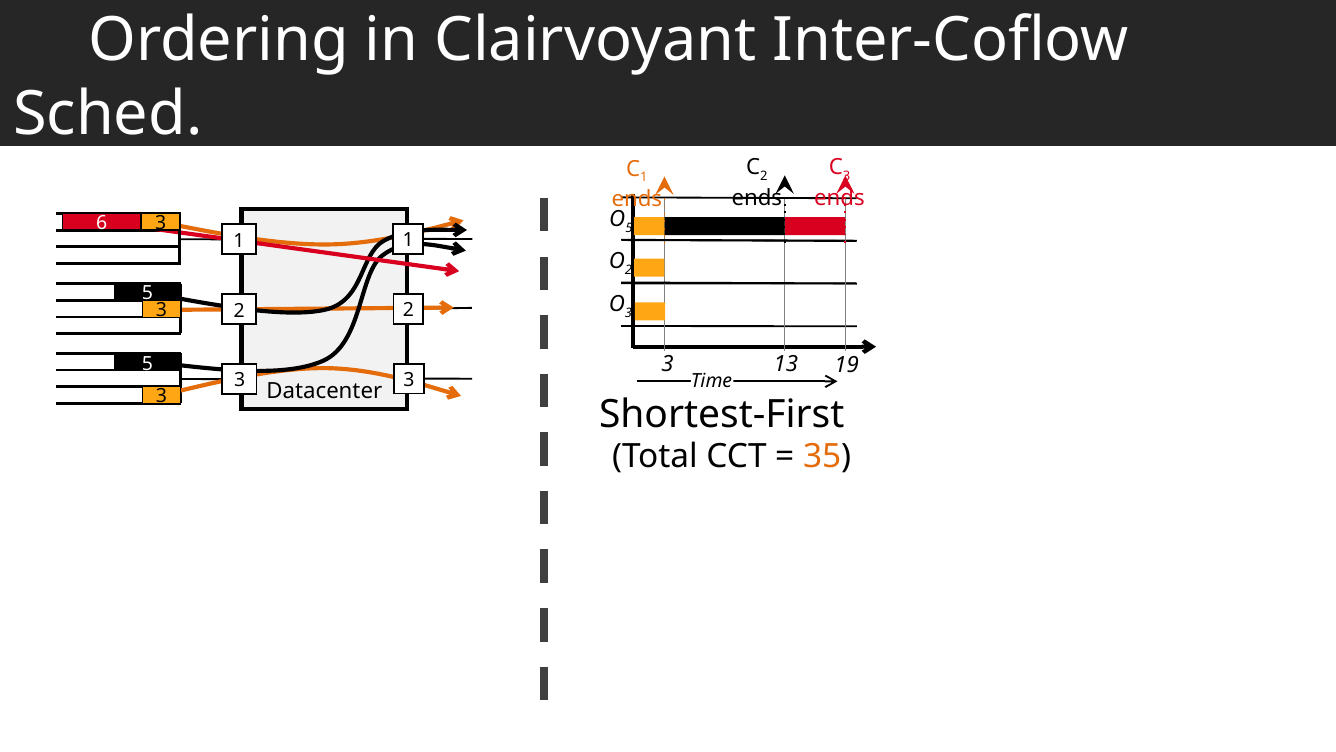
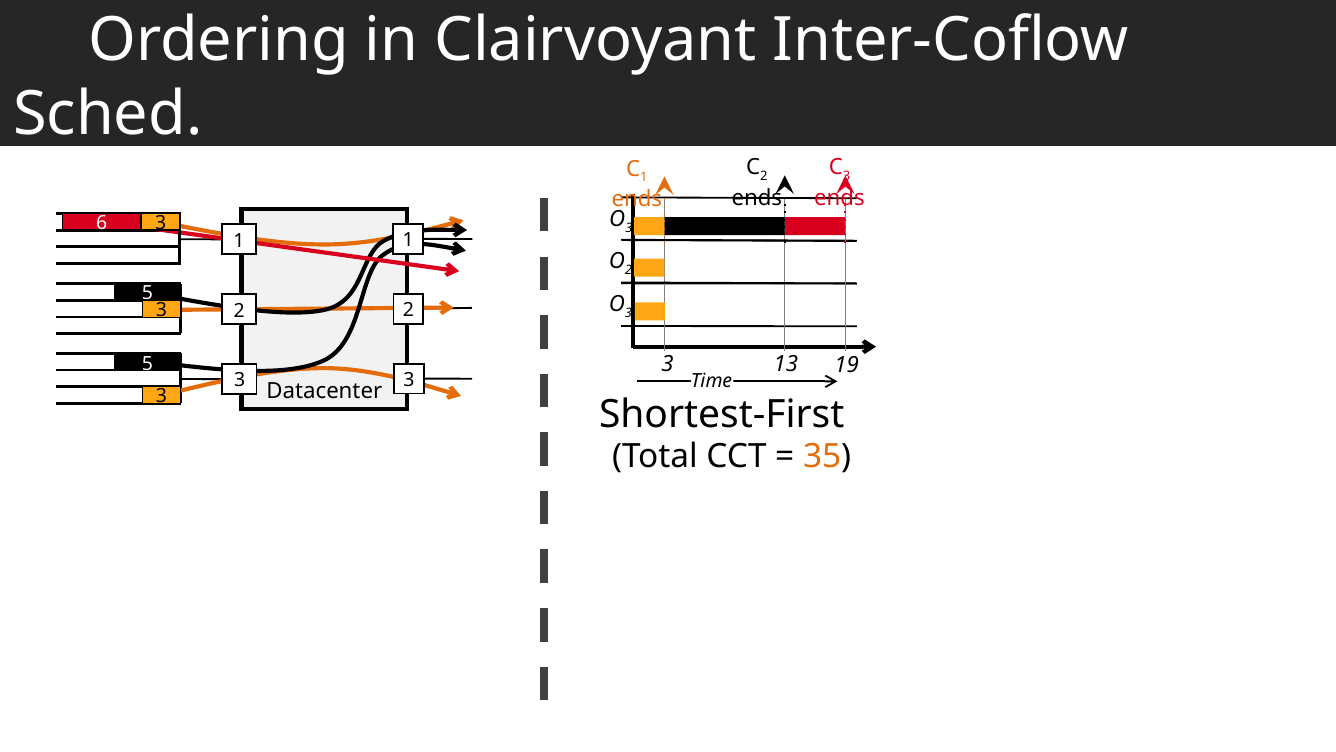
5 at (629, 228): 5 -> 3
